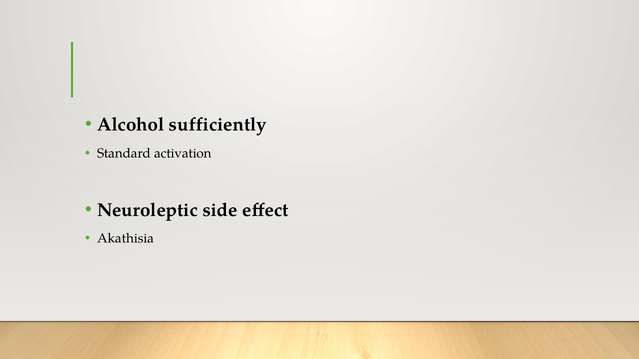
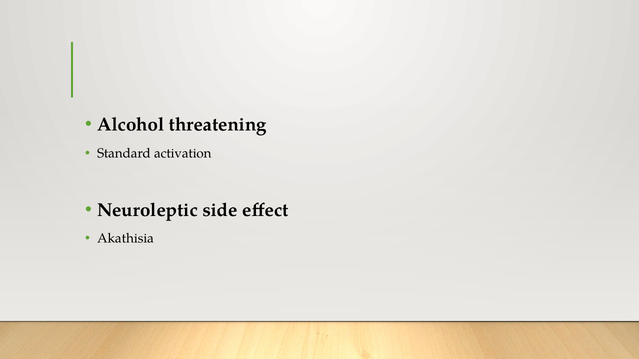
sufficiently: sufficiently -> threatening
